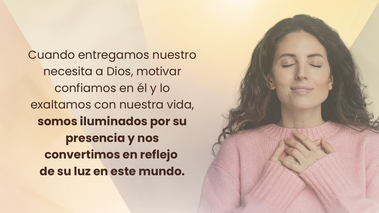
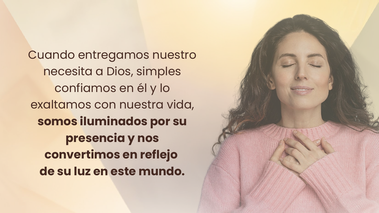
motivar: motivar -> simples
